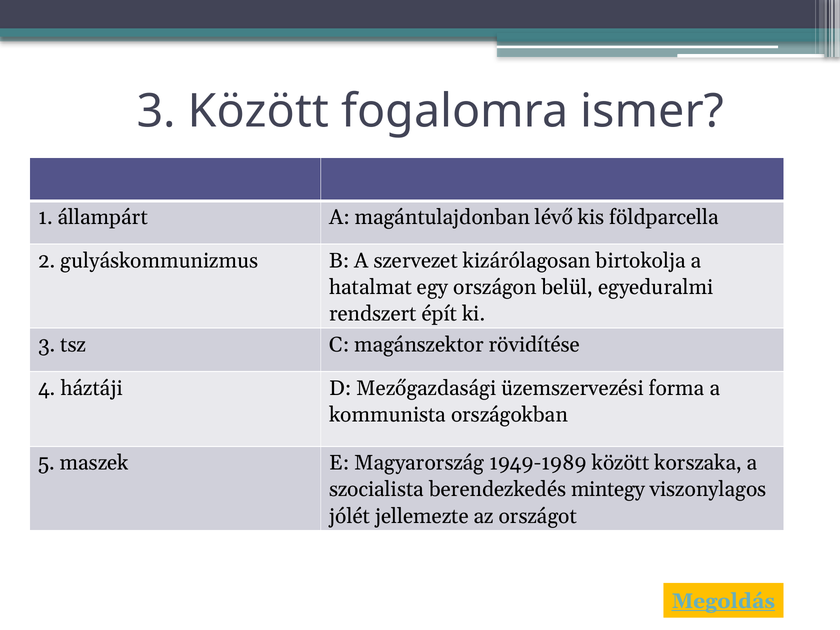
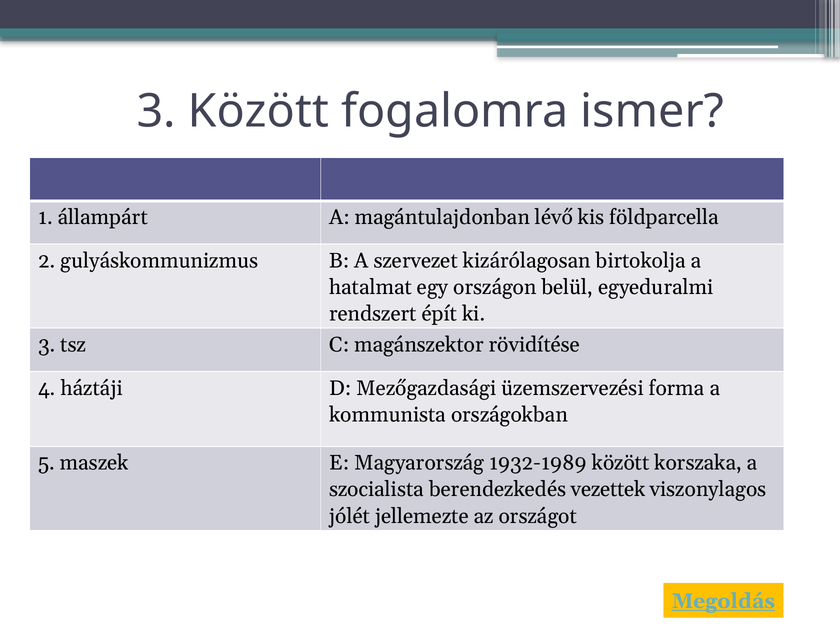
1949-1989: 1949-1989 -> 1932-1989
mintegy: mintegy -> vezettek
